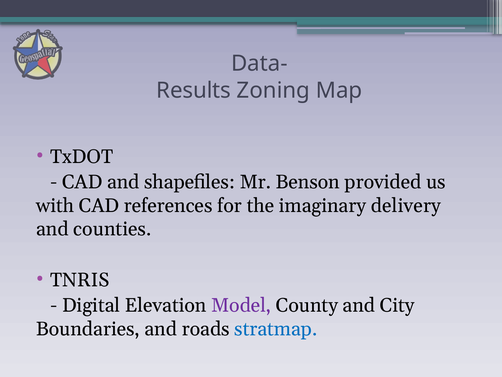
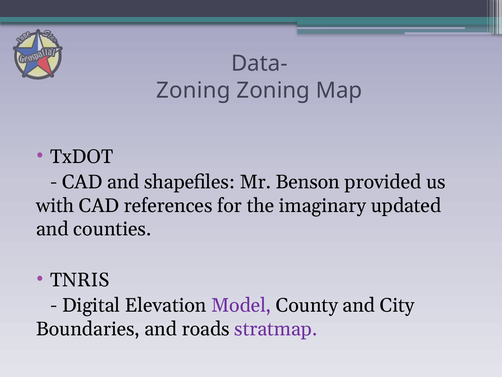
Results at (194, 90): Results -> Zoning
delivery: delivery -> updated
stratmap colour: blue -> purple
